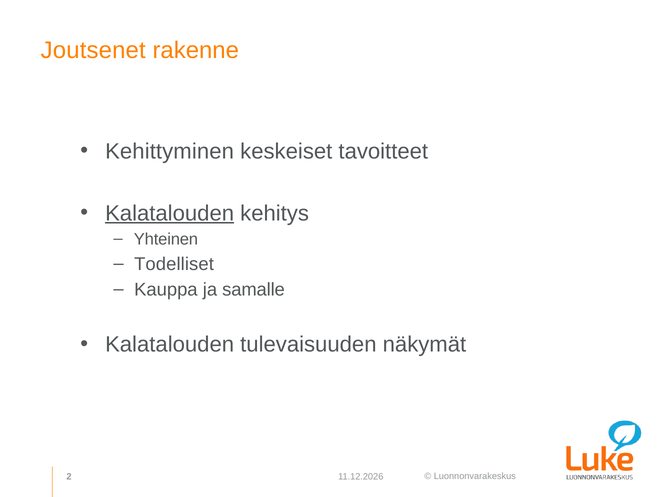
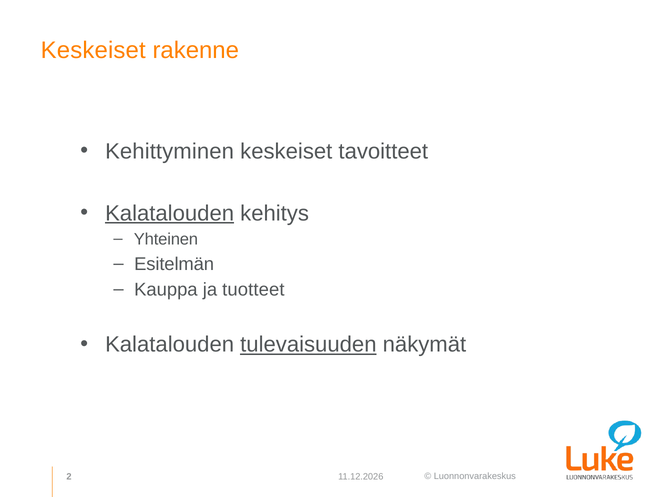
Joutsenet at (93, 51): Joutsenet -> Keskeiset
Todelliset: Todelliset -> Esitelmän
samalle: samalle -> tuotteet
tulevaisuuden underline: none -> present
